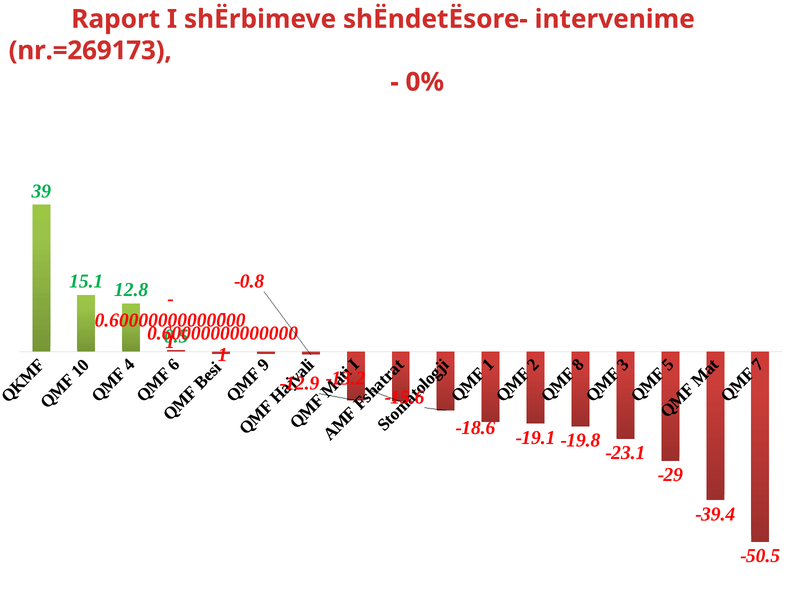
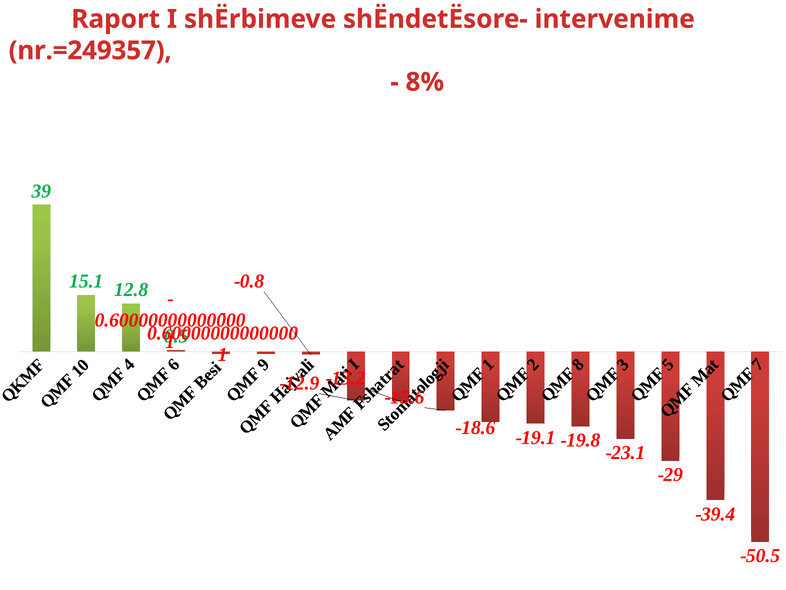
nr.=269173: nr.=269173 -> nr.=249357
0%: 0% -> 8%
